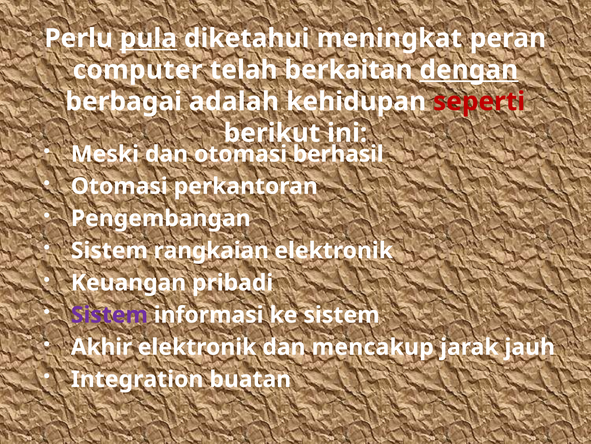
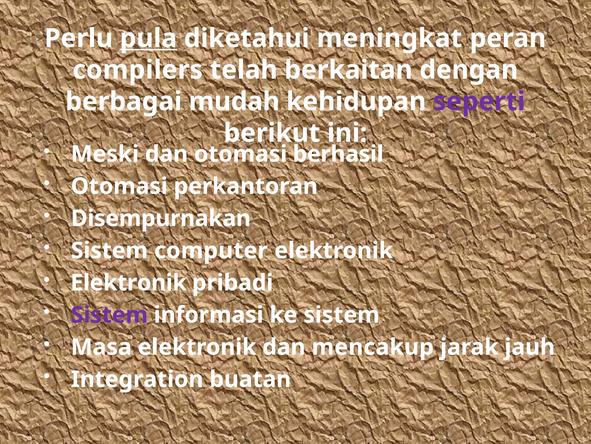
computer: computer -> compilers
dengan underline: present -> none
adalah: adalah -> mudah
seperti colour: red -> purple
Pengembangan: Pengembangan -> Disempurnakan
rangkaian: rangkaian -> computer
Keuangan at (128, 282): Keuangan -> Elektronik
Akhir: Akhir -> Masa
